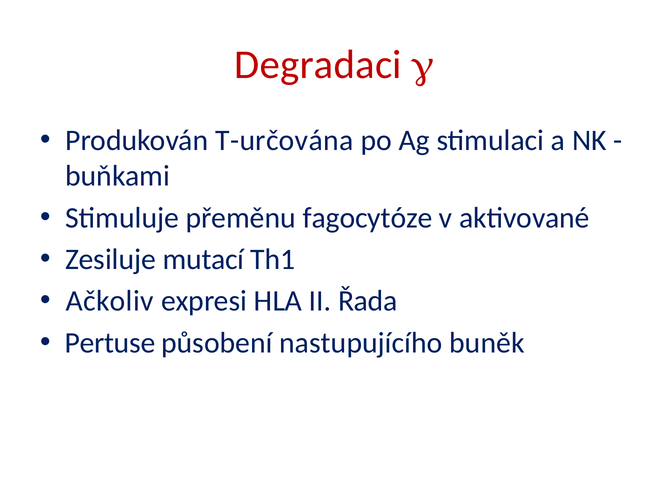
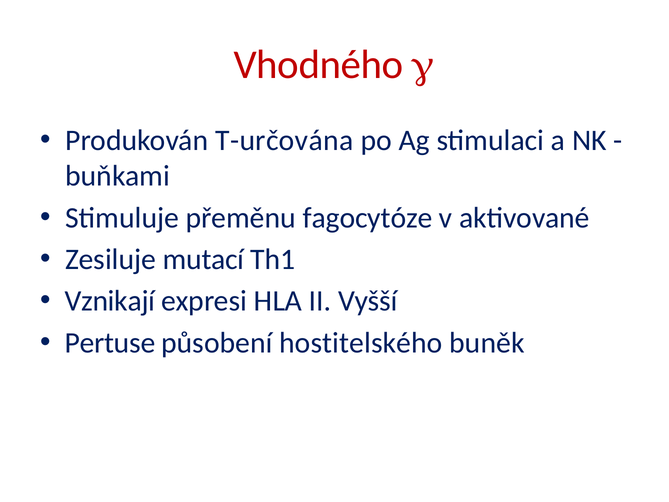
Degradaci: Degradaci -> Vhodného
Ačkoliv: Ačkoliv -> Vznikají
Řada: Řada -> Vyšší
nastupujícího: nastupujícího -> hostitelského
